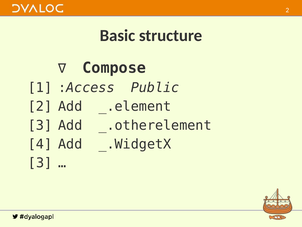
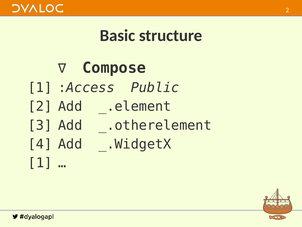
3 at (40, 163): 3 -> 1
